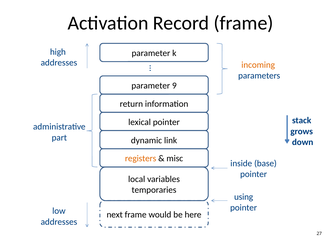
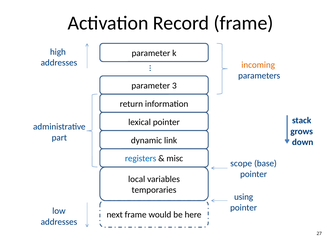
9: 9 -> 3
registers colour: orange -> blue
inside: inside -> scope
